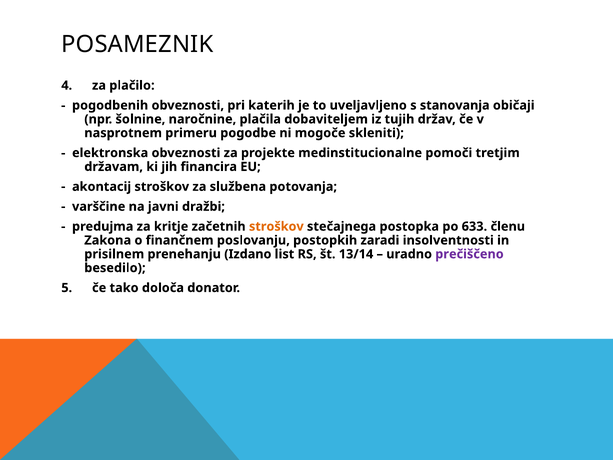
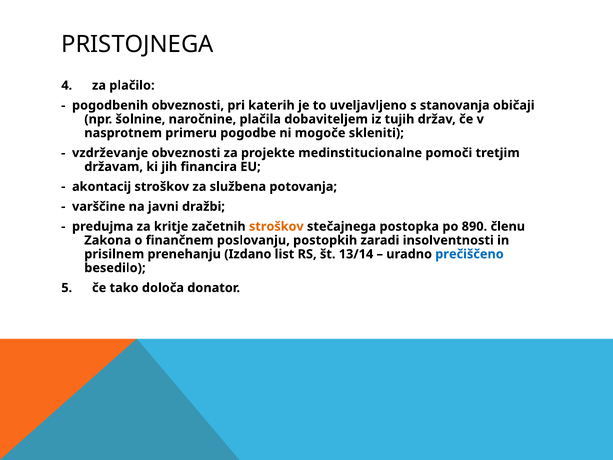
POSAMEZNIK: POSAMEZNIK -> PRISTOJNEGA
elektronska: elektronska -> vzdrževanje
633: 633 -> 890
prečiščeno colour: purple -> blue
